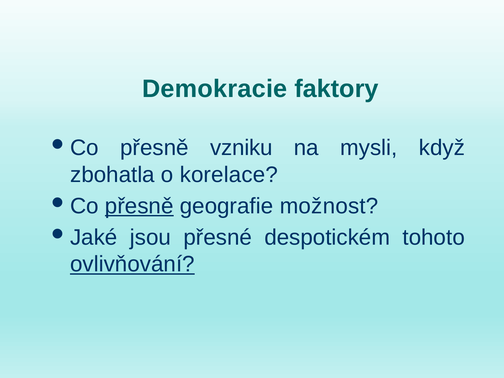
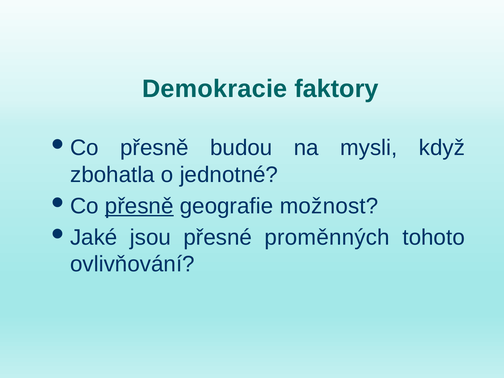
vzniku: vzniku -> budou
korelace: korelace -> jednotné
despotickém: despotickém -> proměnných
ovlivňování underline: present -> none
